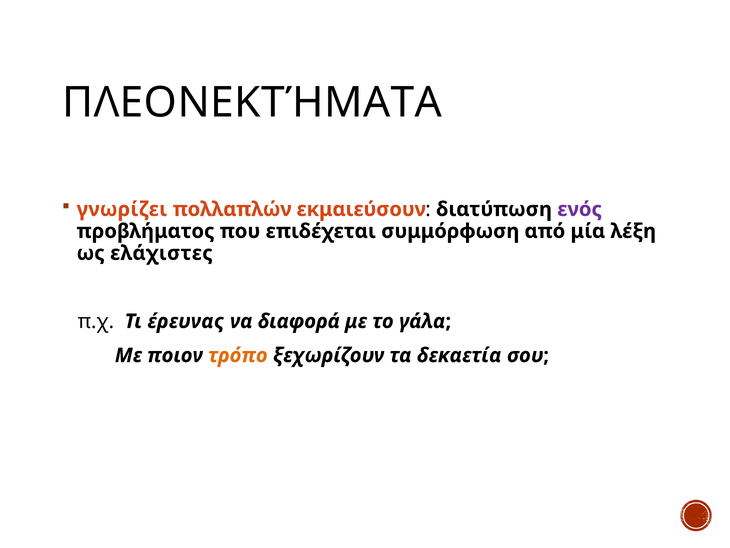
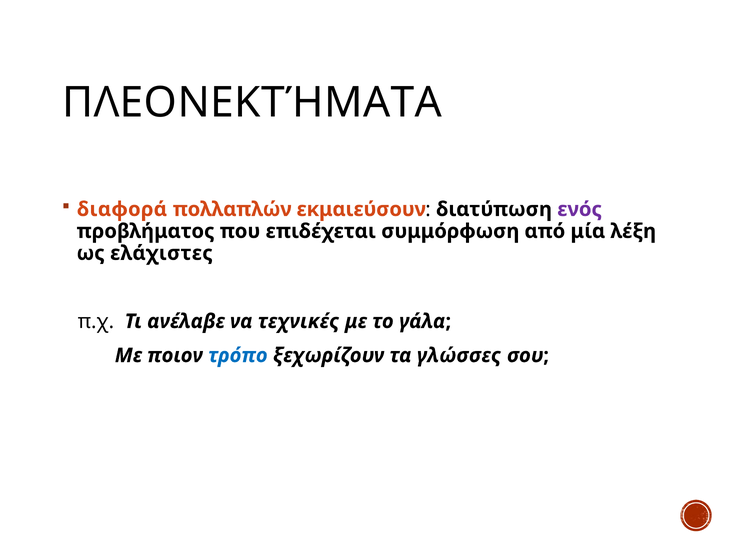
γνωρίζει: γνωρίζει -> διαφορά
έρευνας: έρευνας -> ανέλαβε
διαφορά: διαφορά -> τεχνικές
τρόπο colour: orange -> blue
δεκαετία: δεκαετία -> γλώσσες
